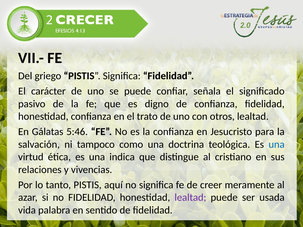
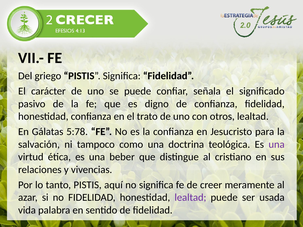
5:46: 5:46 -> 5:78
una at (277, 145) colour: blue -> purple
indica: indica -> beber
